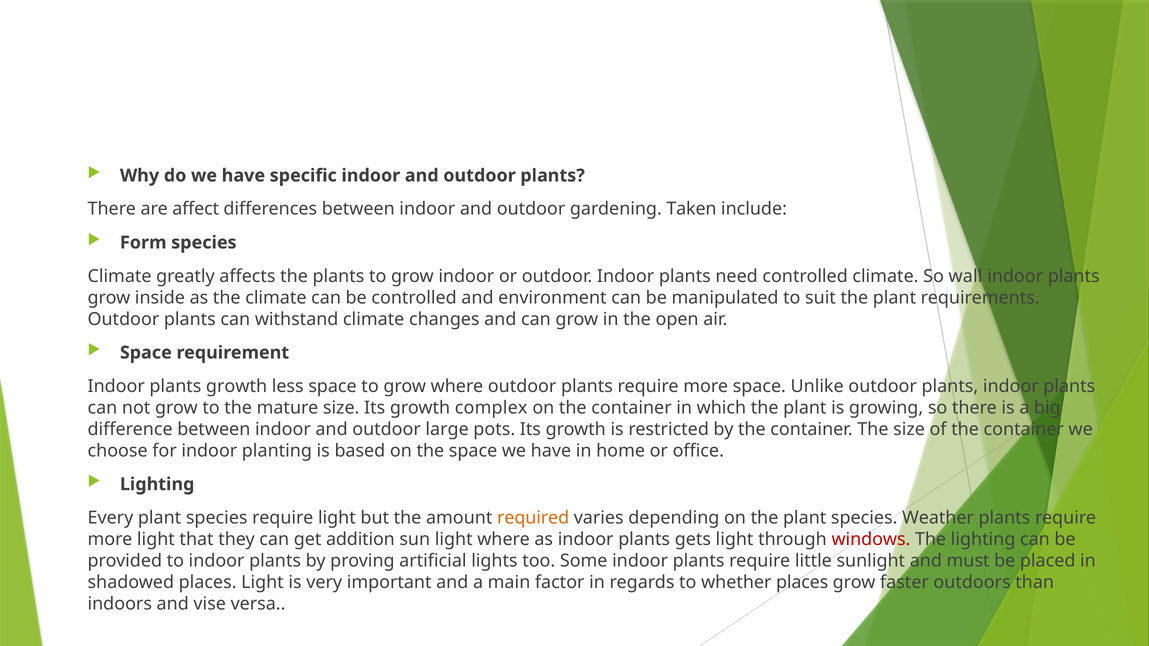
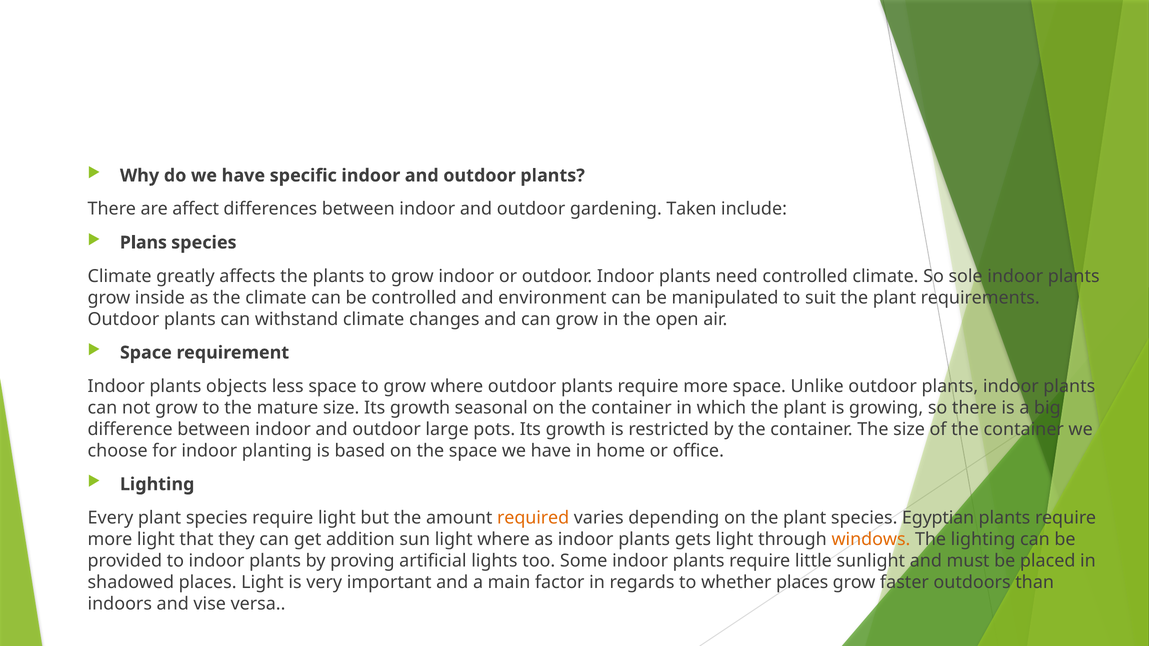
Form: Form -> Plans
wall: wall -> sole
plants growth: growth -> objects
complex: complex -> seasonal
Weather: Weather -> Egyptian
windows colour: red -> orange
